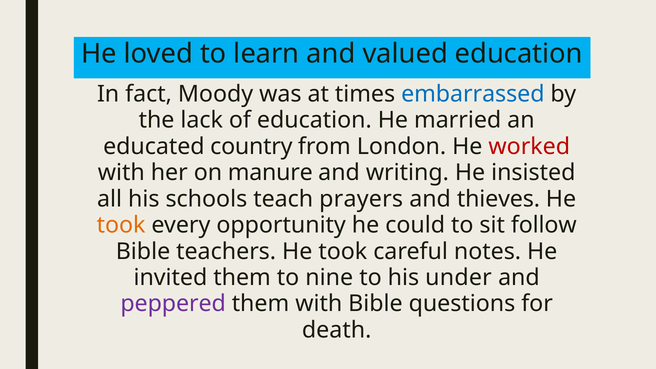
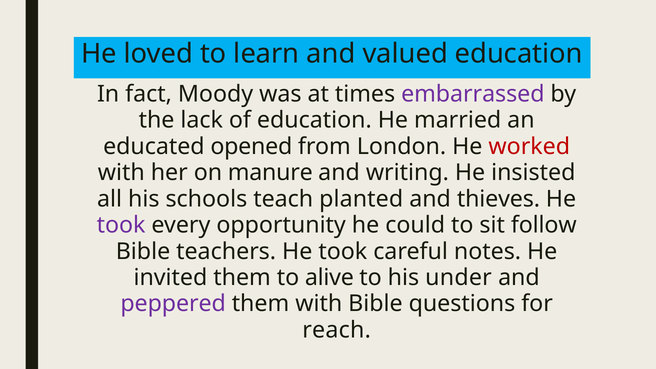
embarrassed colour: blue -> purple
country: country -> opened
prayers: prayers -> planted
took at (121, 225) colour: orange -> purple
nine: nine -> alive
death: death -> reach
